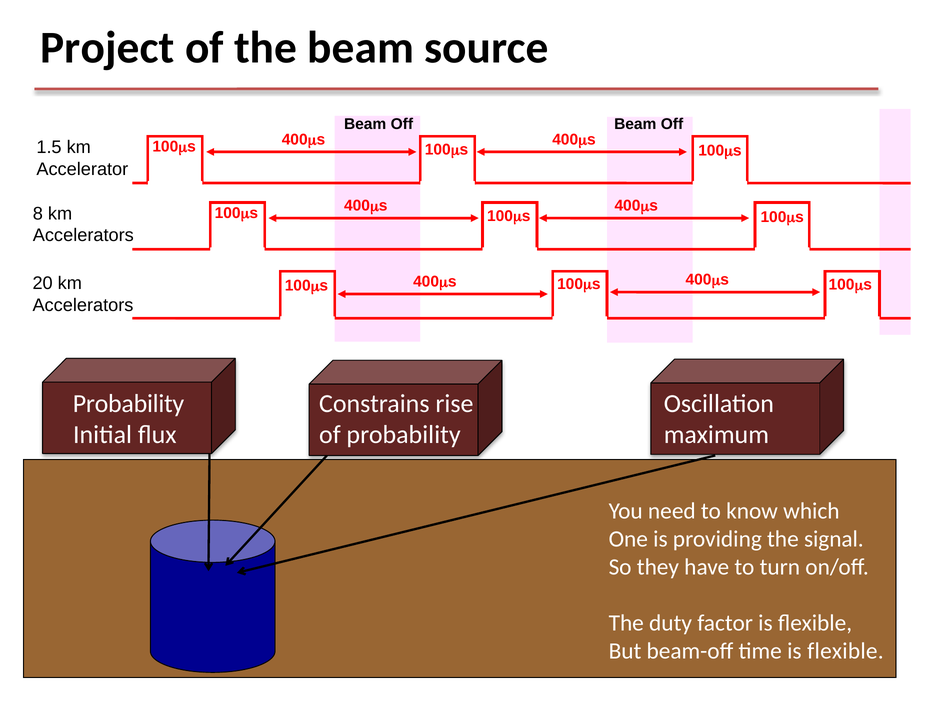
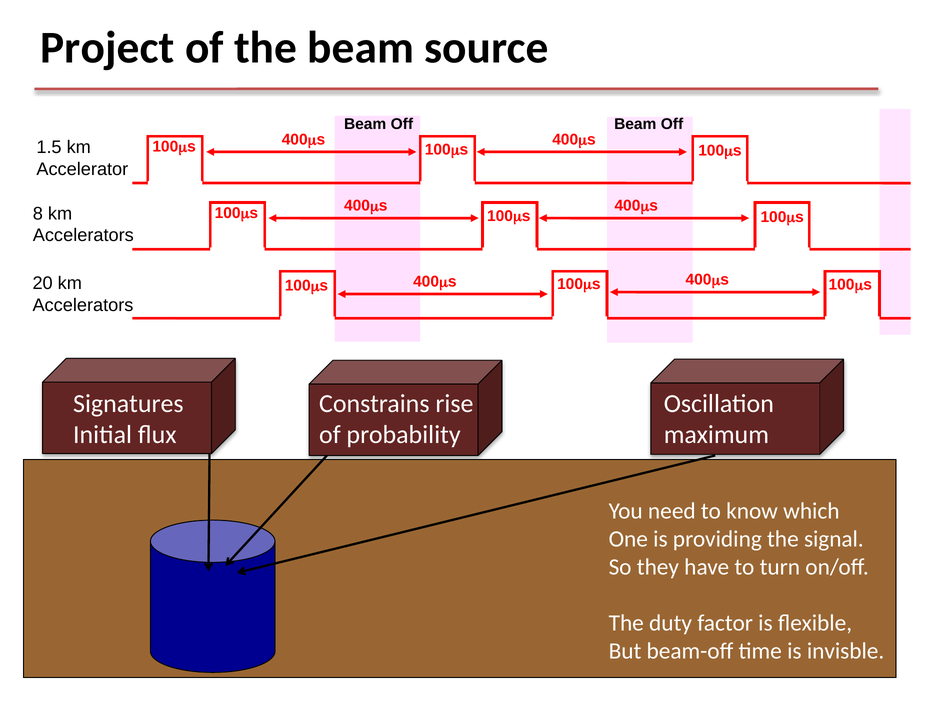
Probability at (128, 403): Probability -> Signatures
time is flexible: flexible -> invisble
